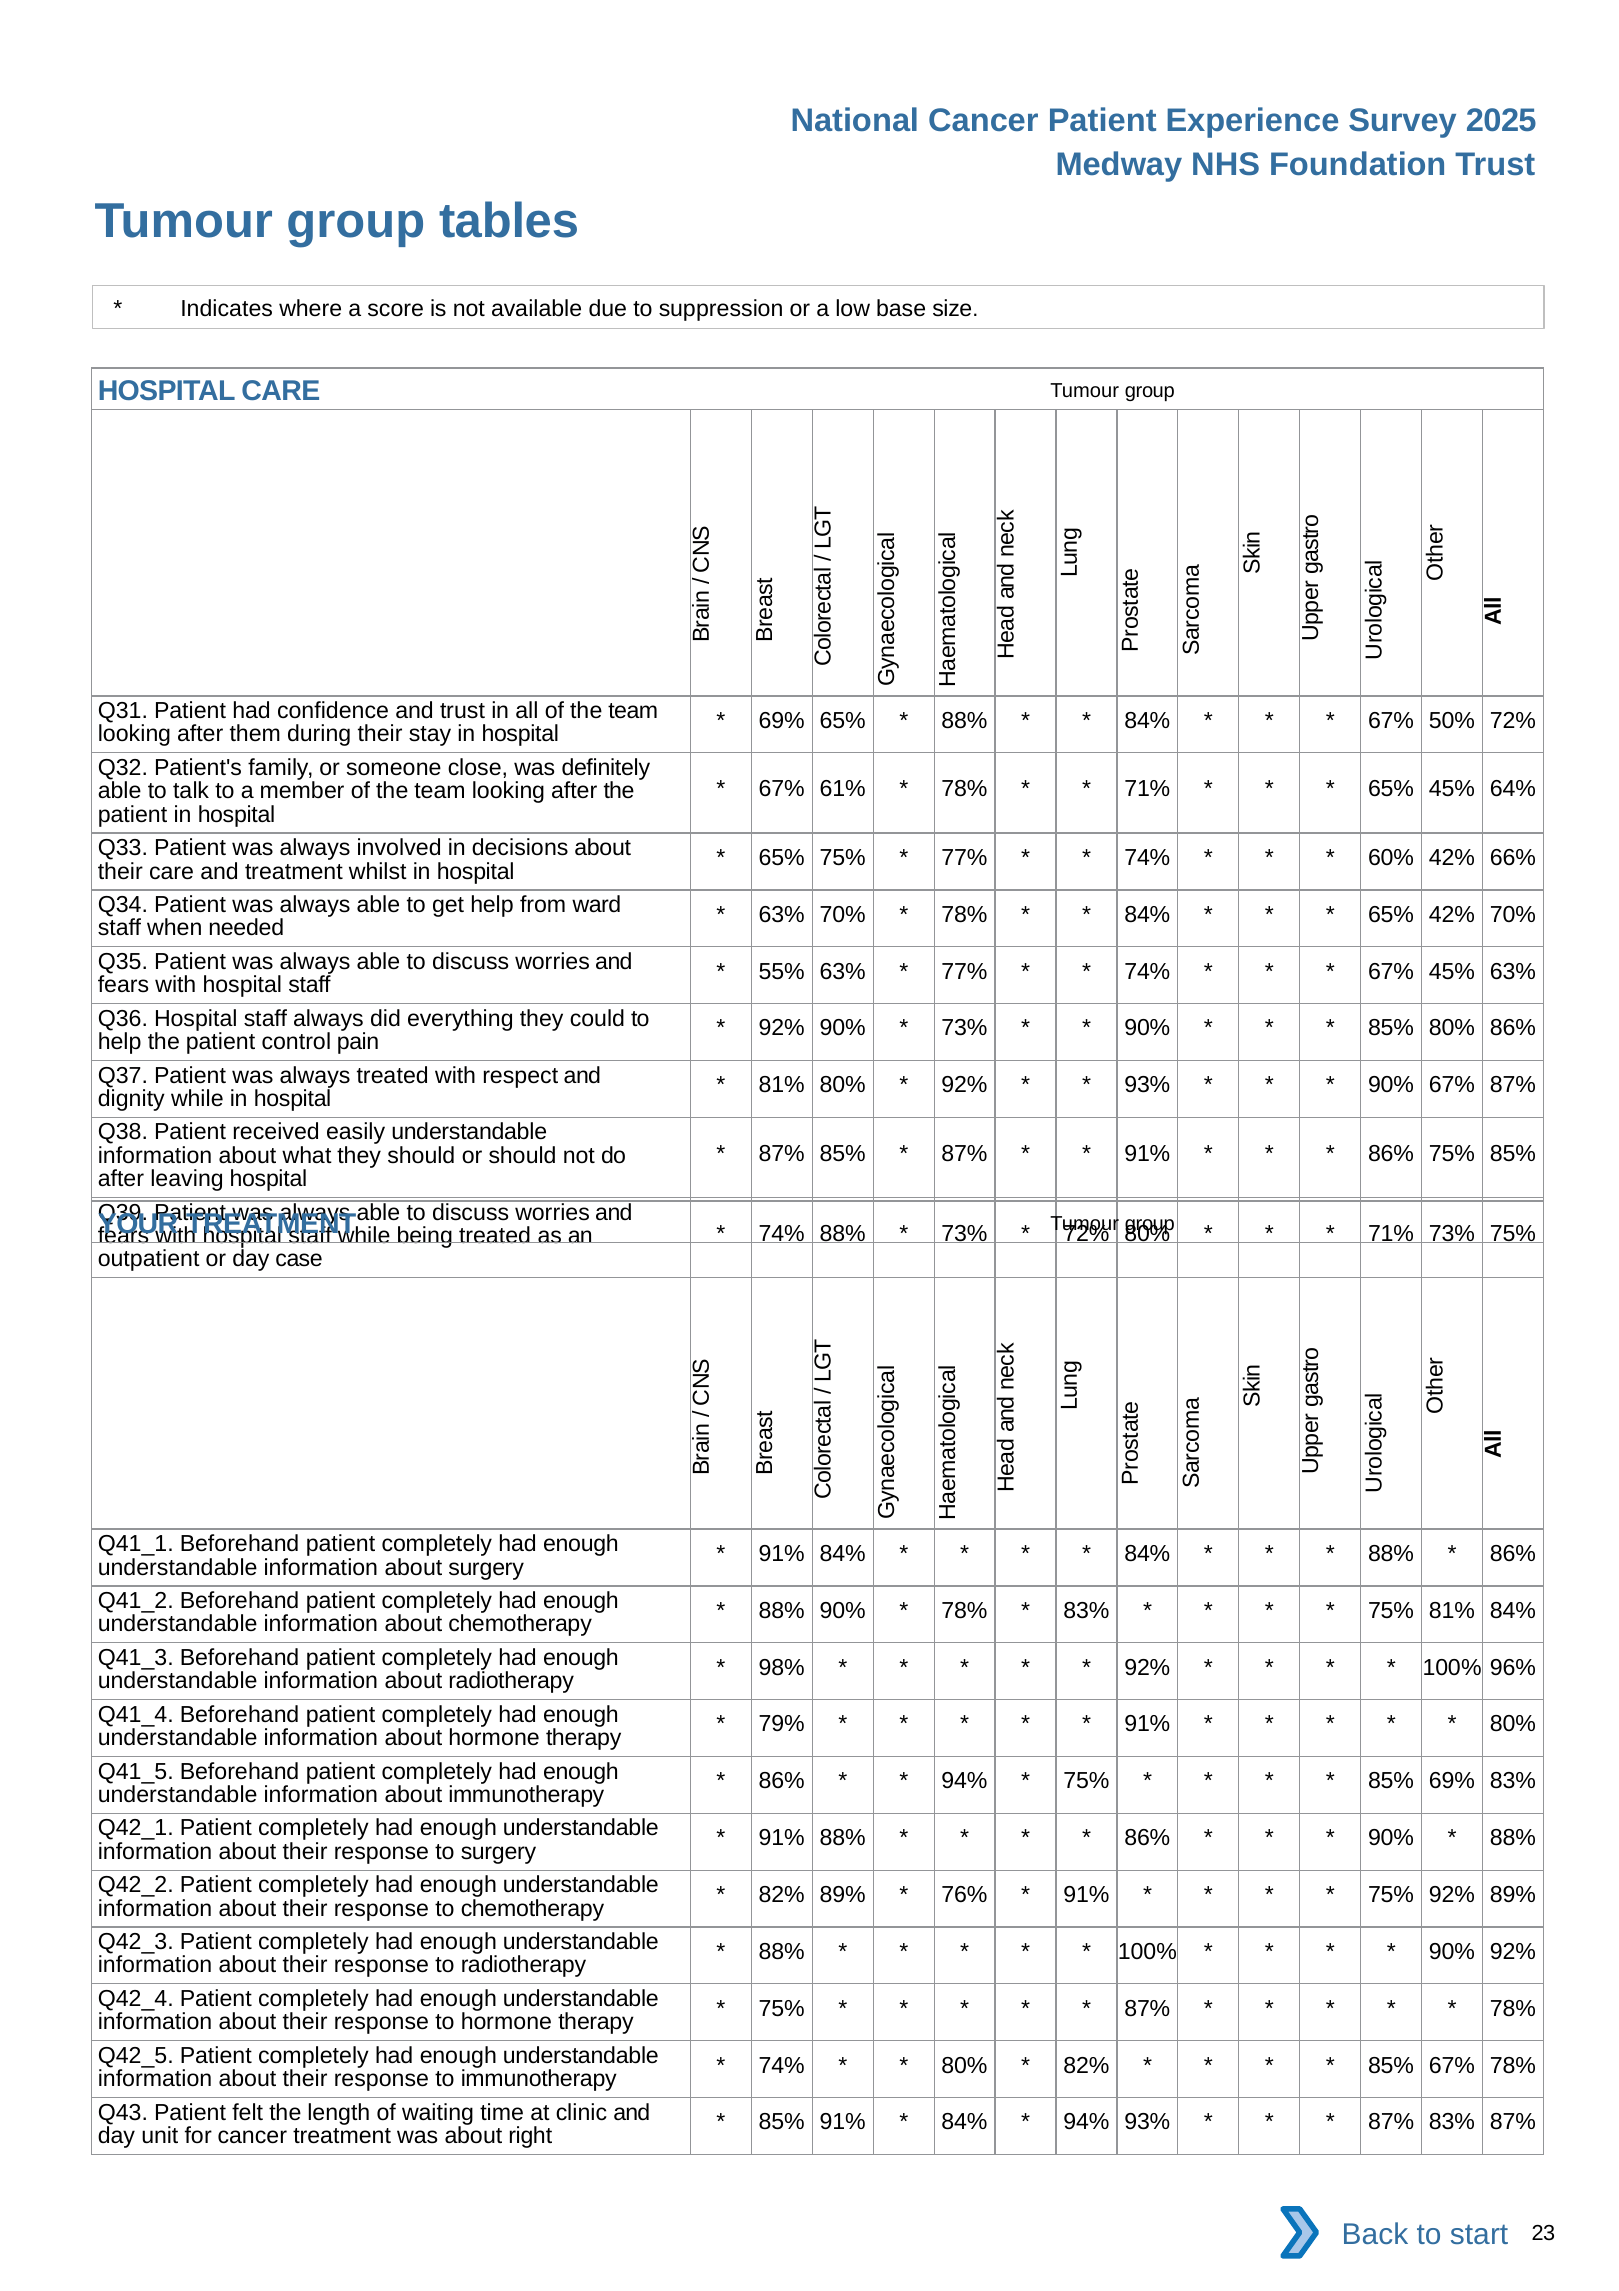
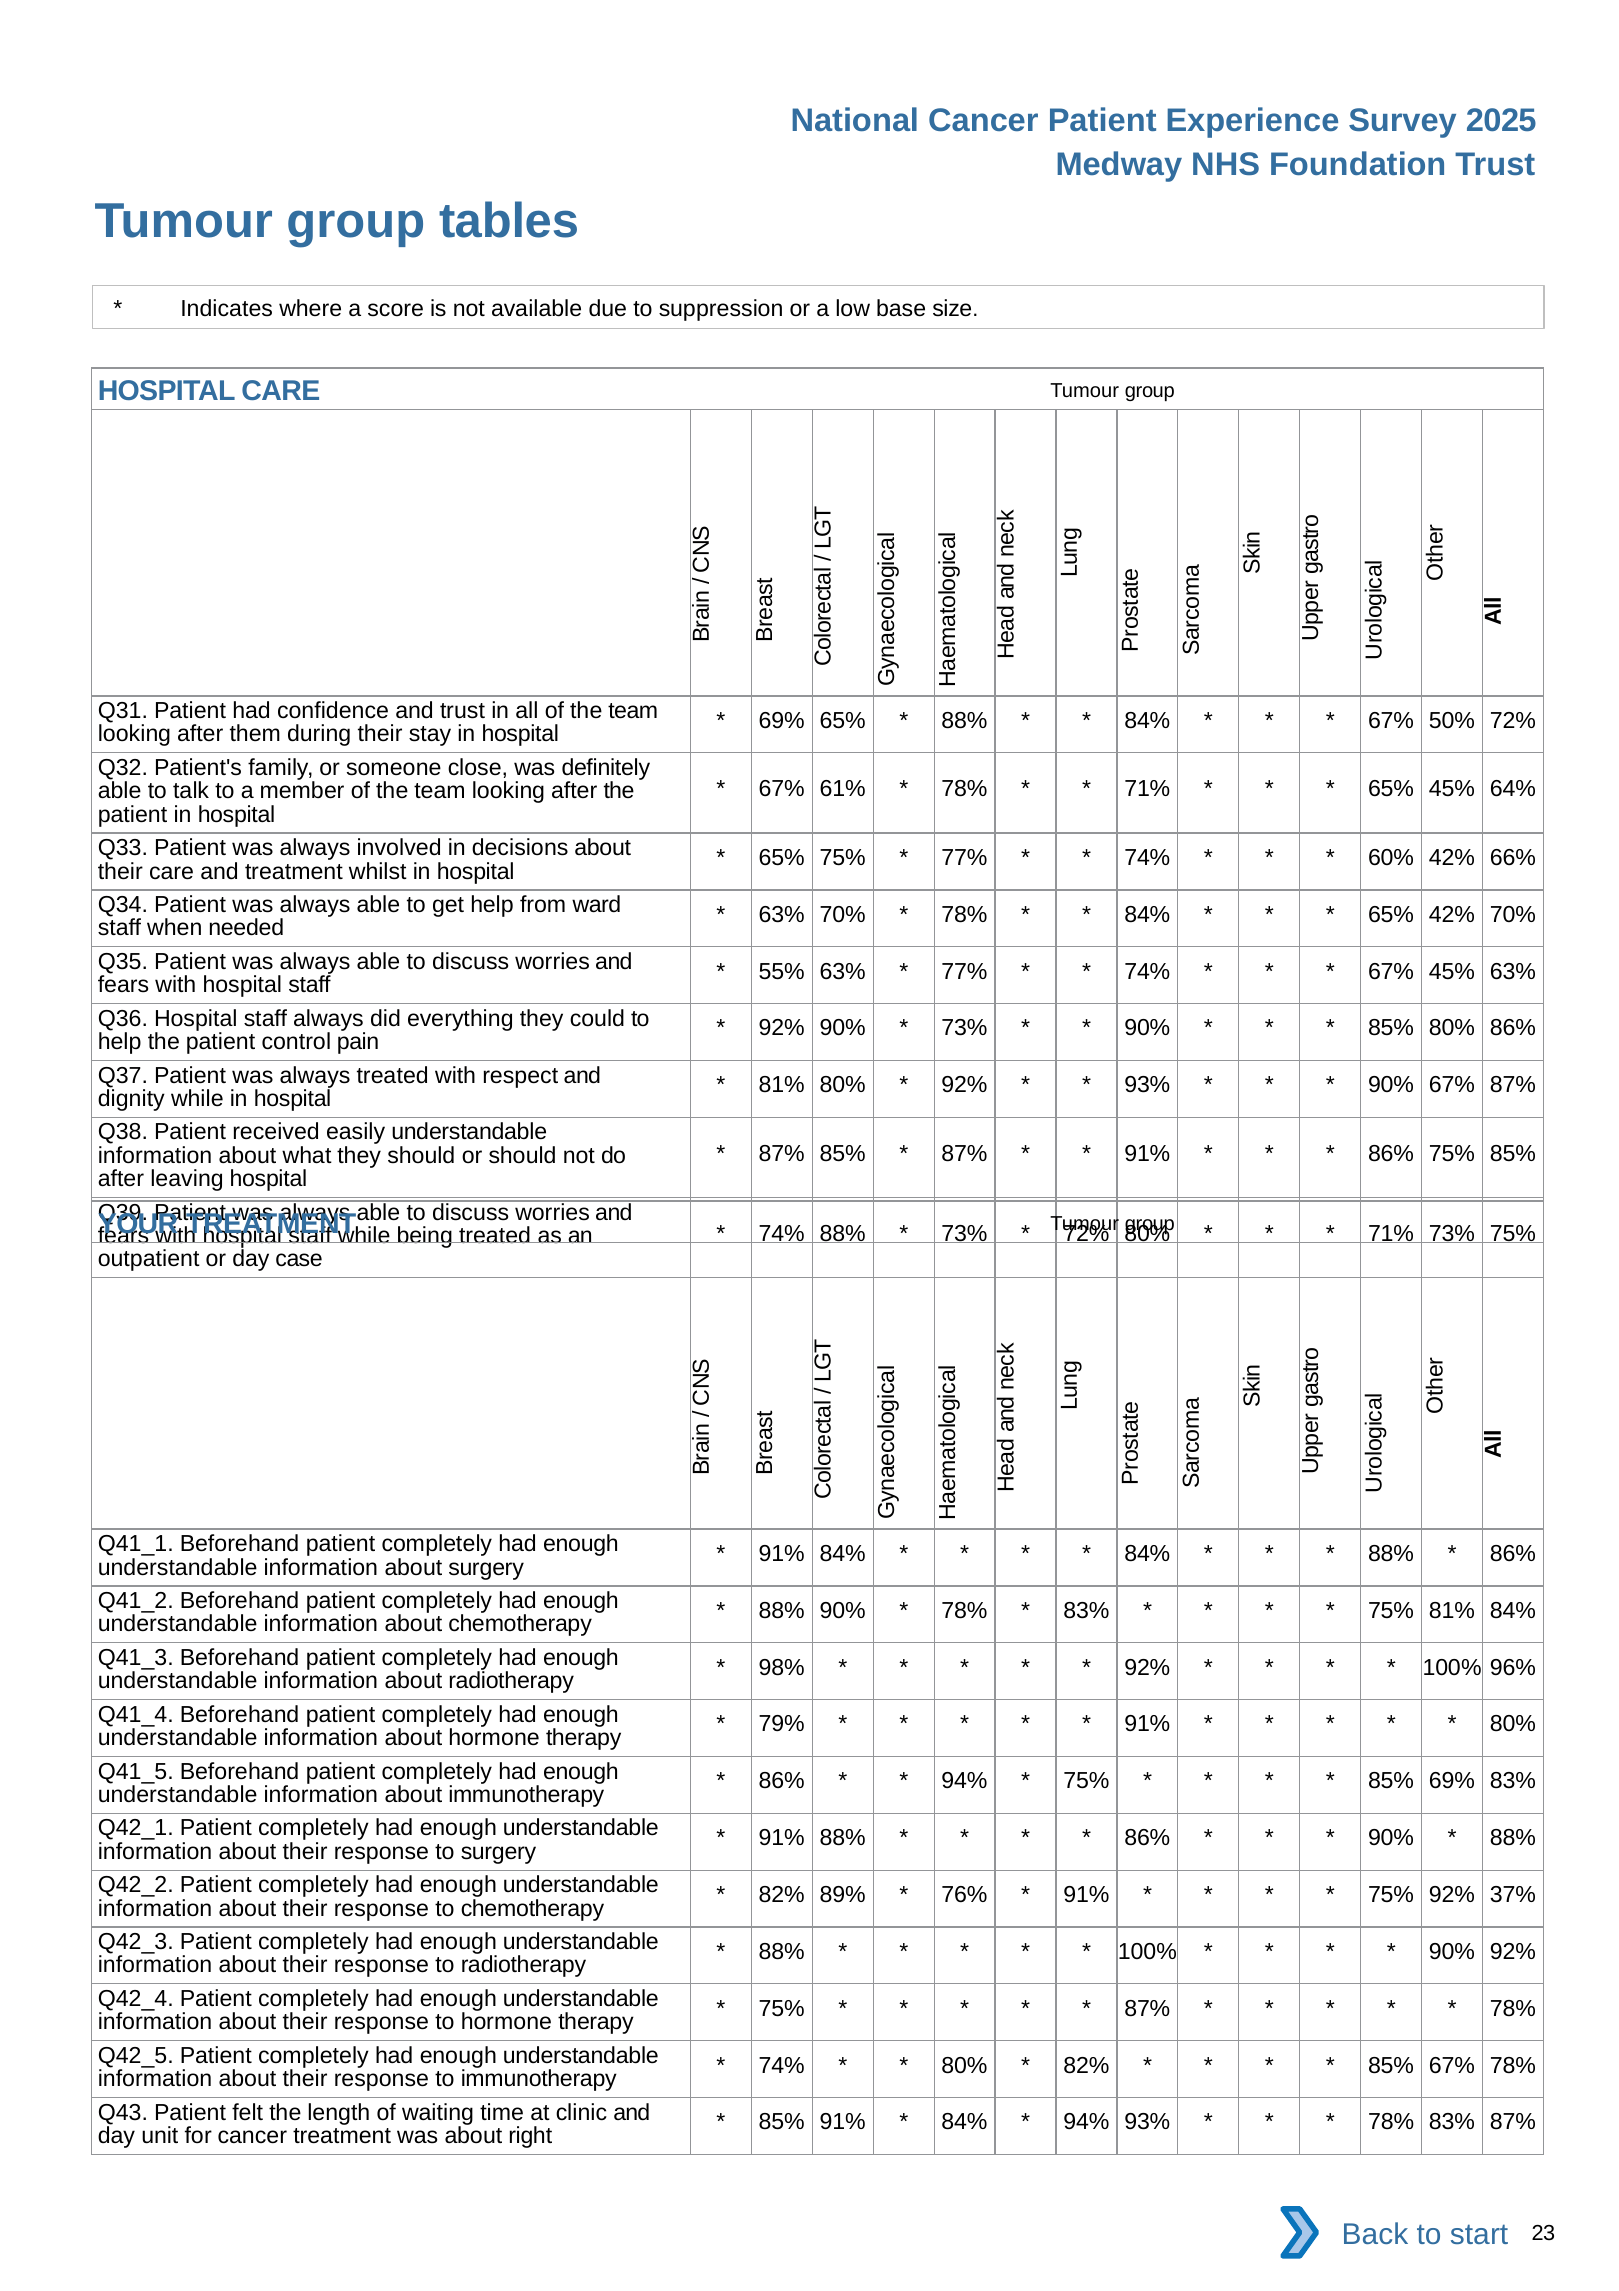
92% 89%: 89% -> 37%
87% at (1391, 2122): 87% -> 78%
